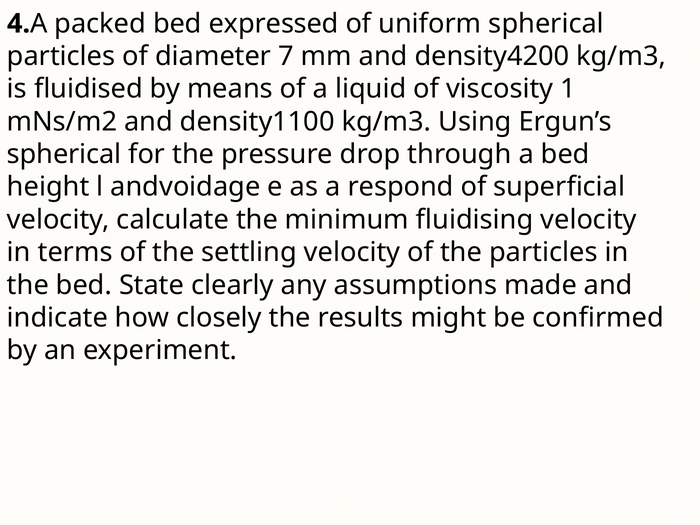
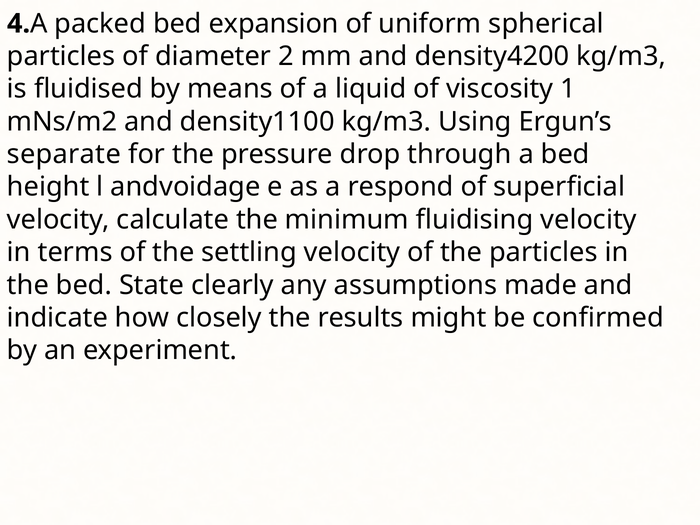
expressed: expressed -> expansion
7: 7 -> 2
spherical at (64, 154): spherical -> separate
